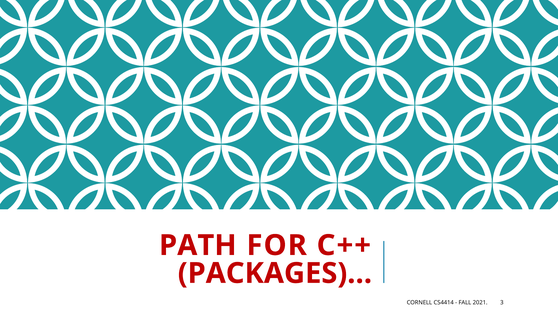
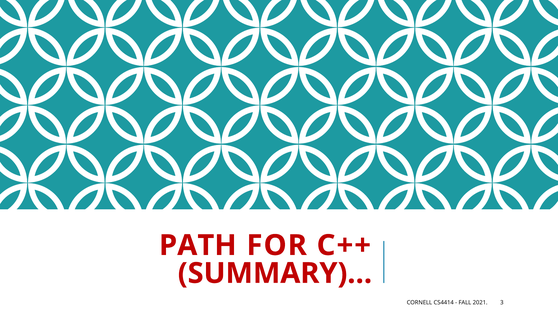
PACKAGES)…: PACKAGES)… -> SUMMARY)…
